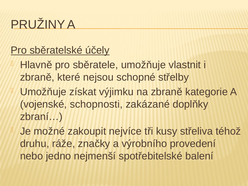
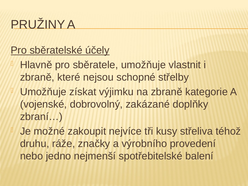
schopnosti: schopnosti -> dobrovolný
